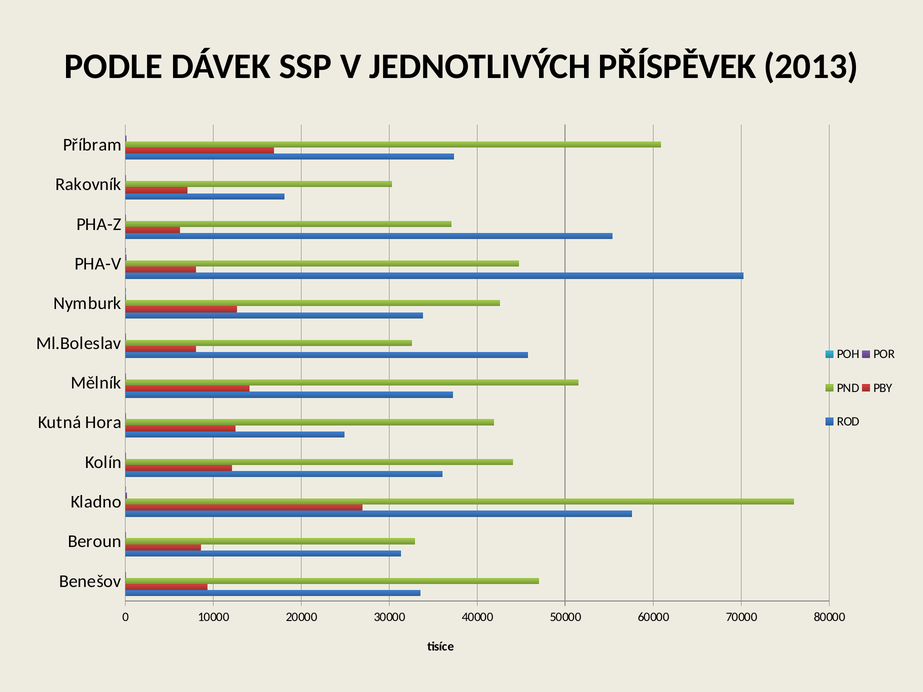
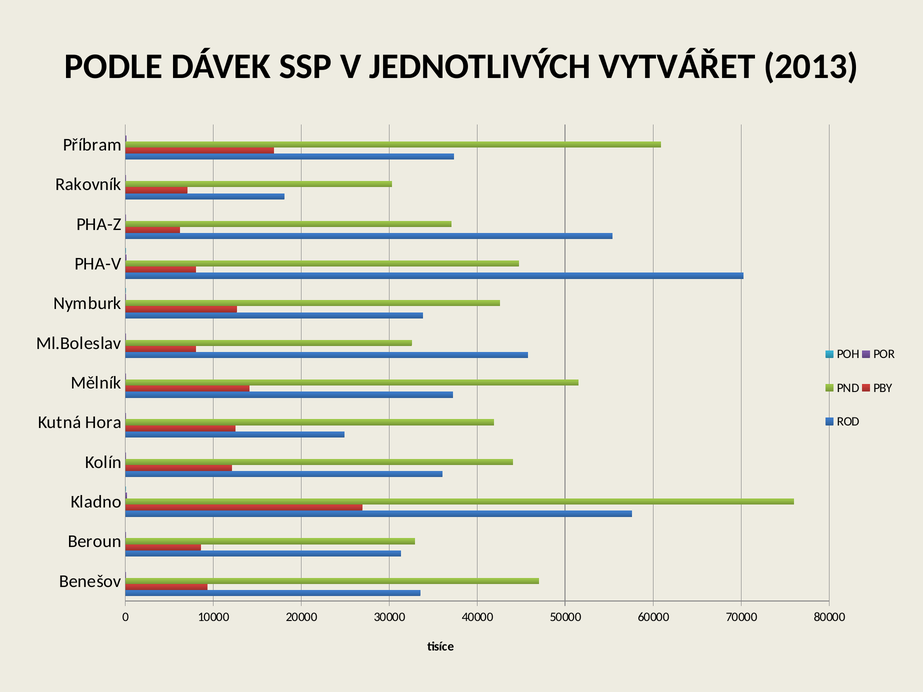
PŘÍSPĚVEK: PŘÍSPĚVEK -> VYTVÁŘET
